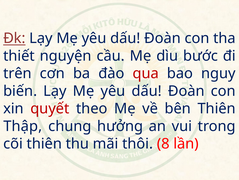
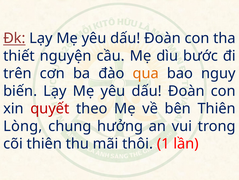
qua colour: red -> orange
Thập: Thập -> Lòng
8: 8 -> 1
